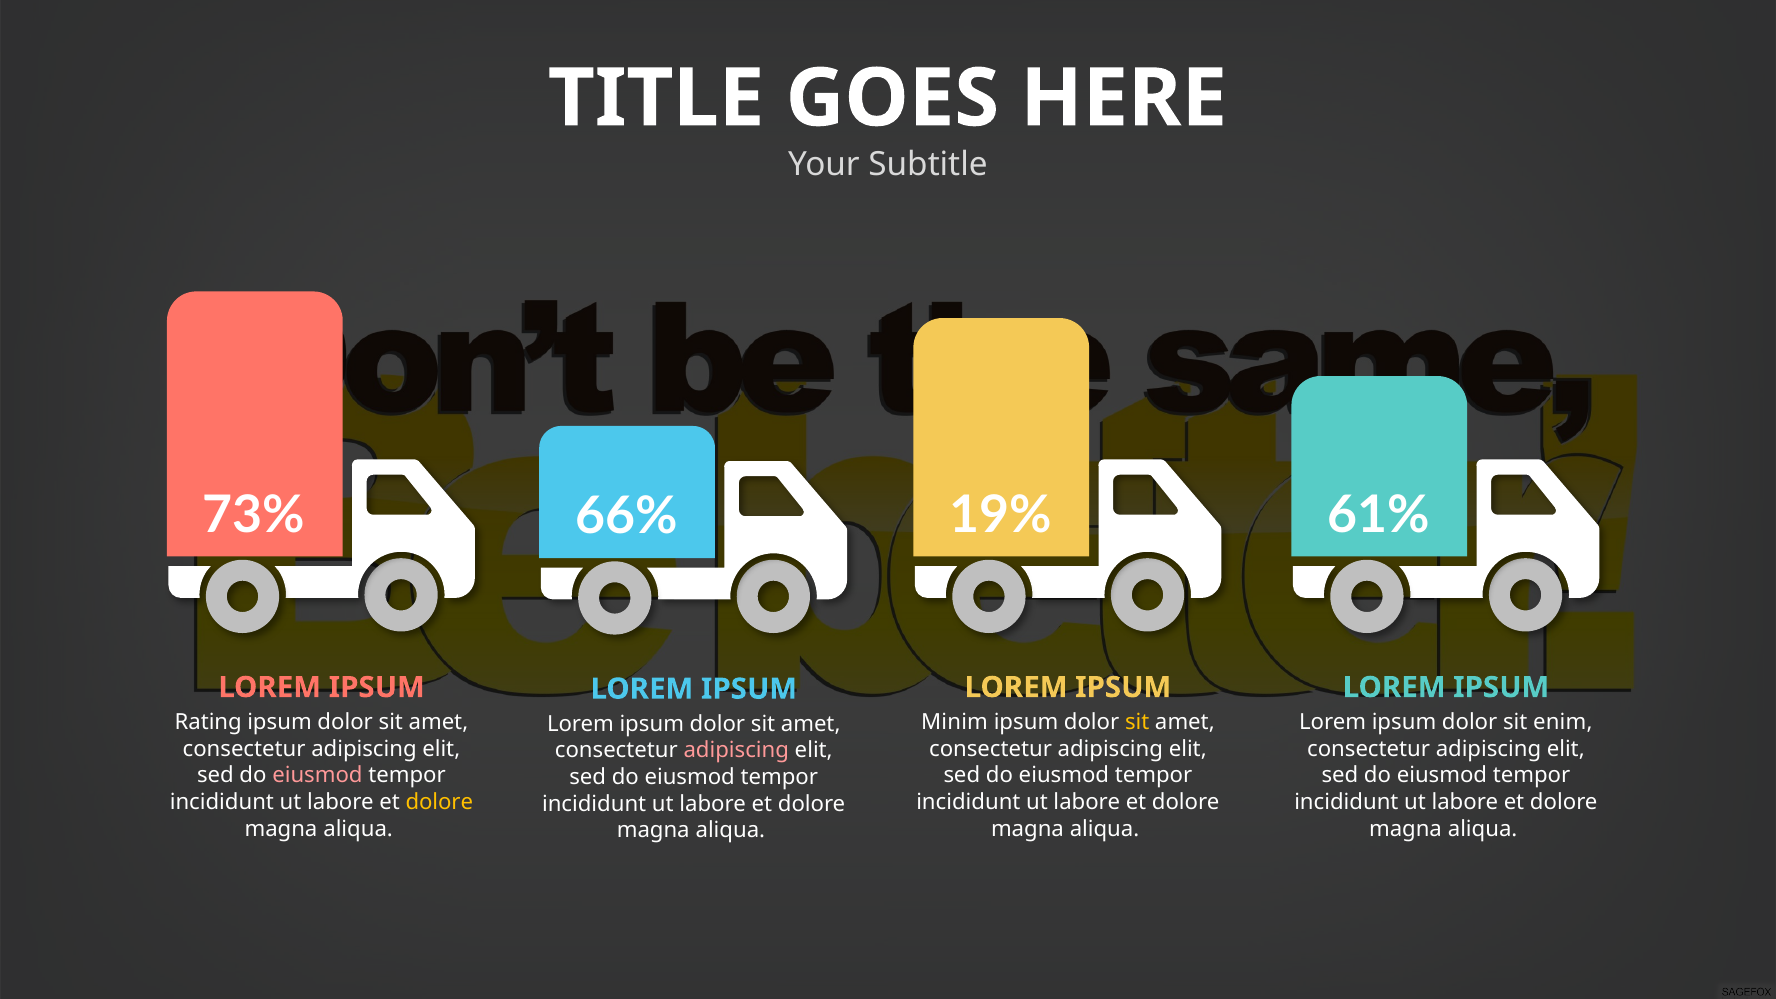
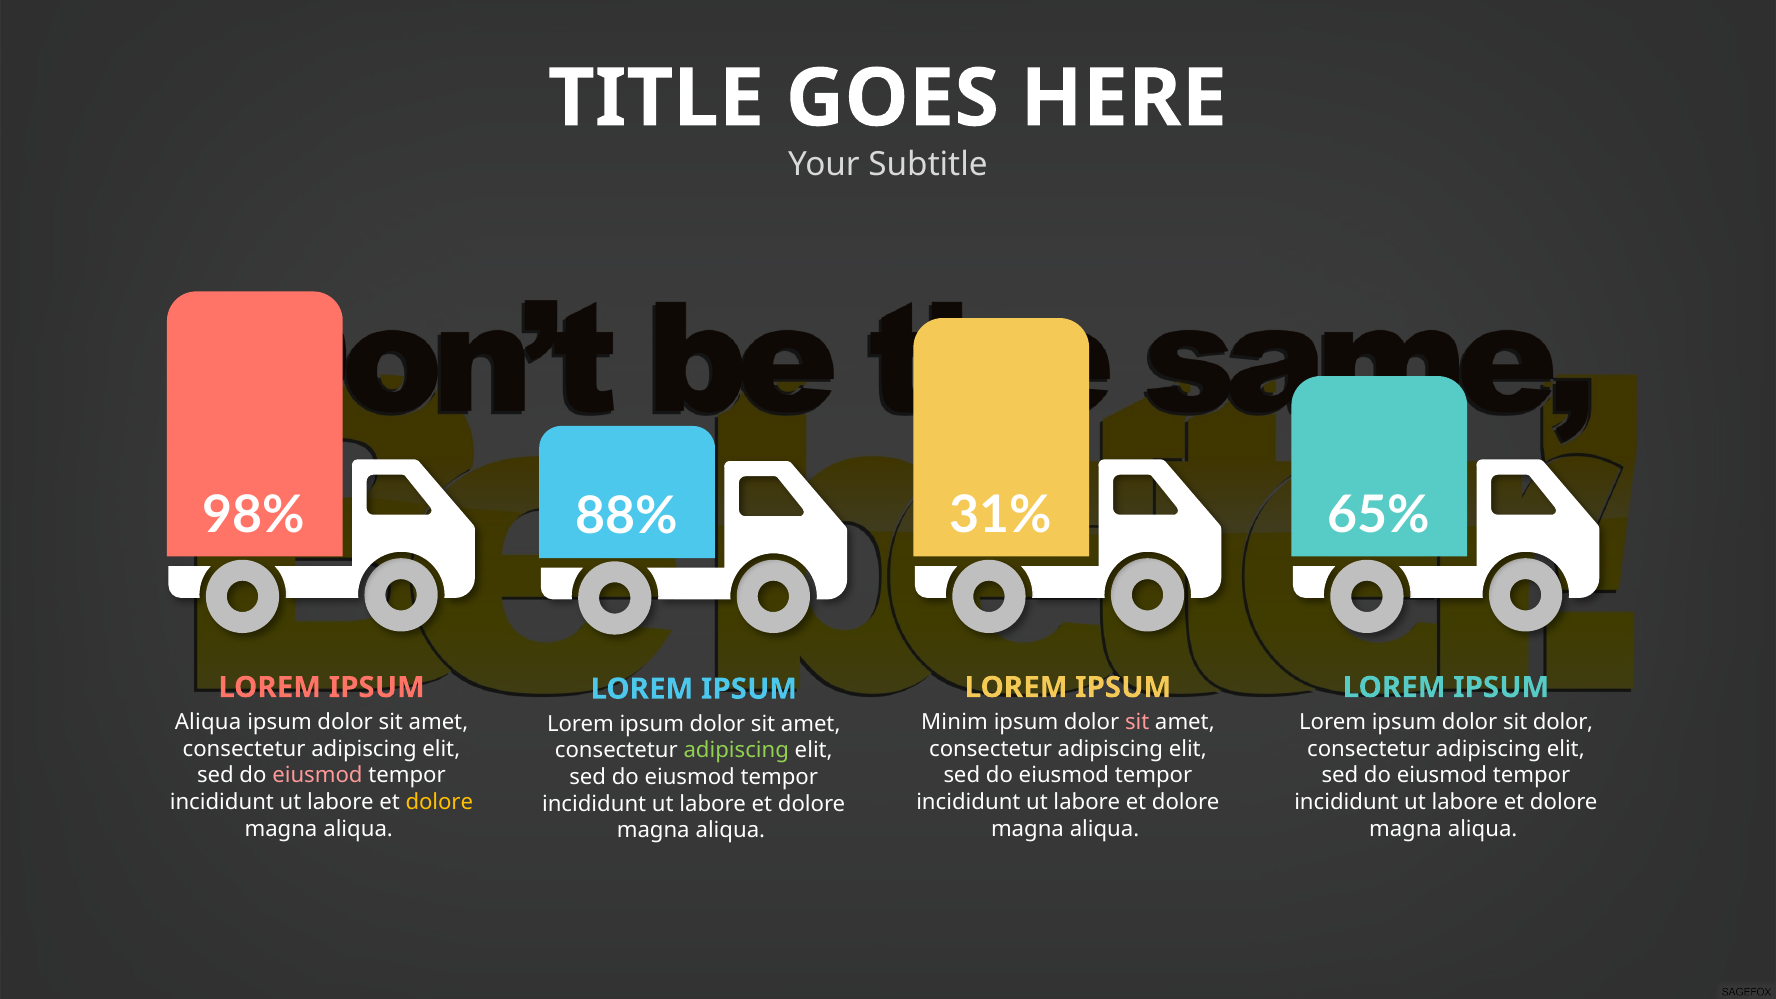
73%: 73% -> 98%
19%: 19% -> 31%
61%: 61% -> 65%
66%: 66% -> 88%
Rating at (208, 722): Rating -> Aliqua
sit at (1137, 722) colour: yellow -> pink
sit enim: enim -> dolor
adipiscing at (736, 751) colour: pink -> light green
